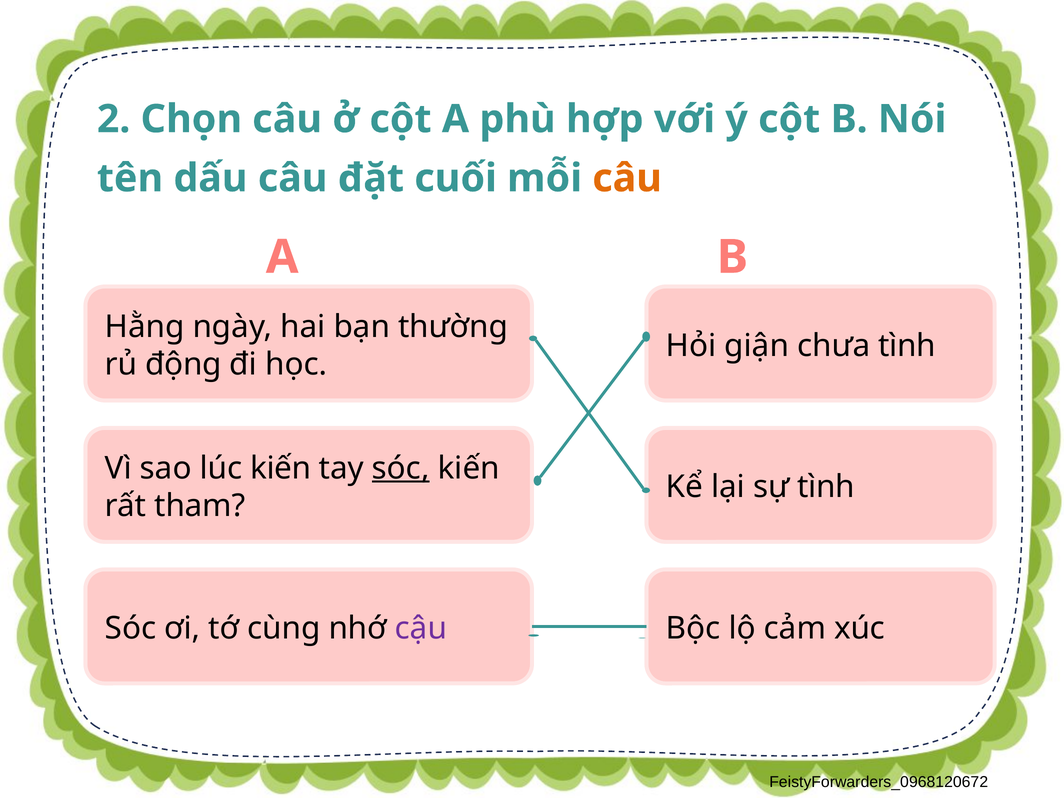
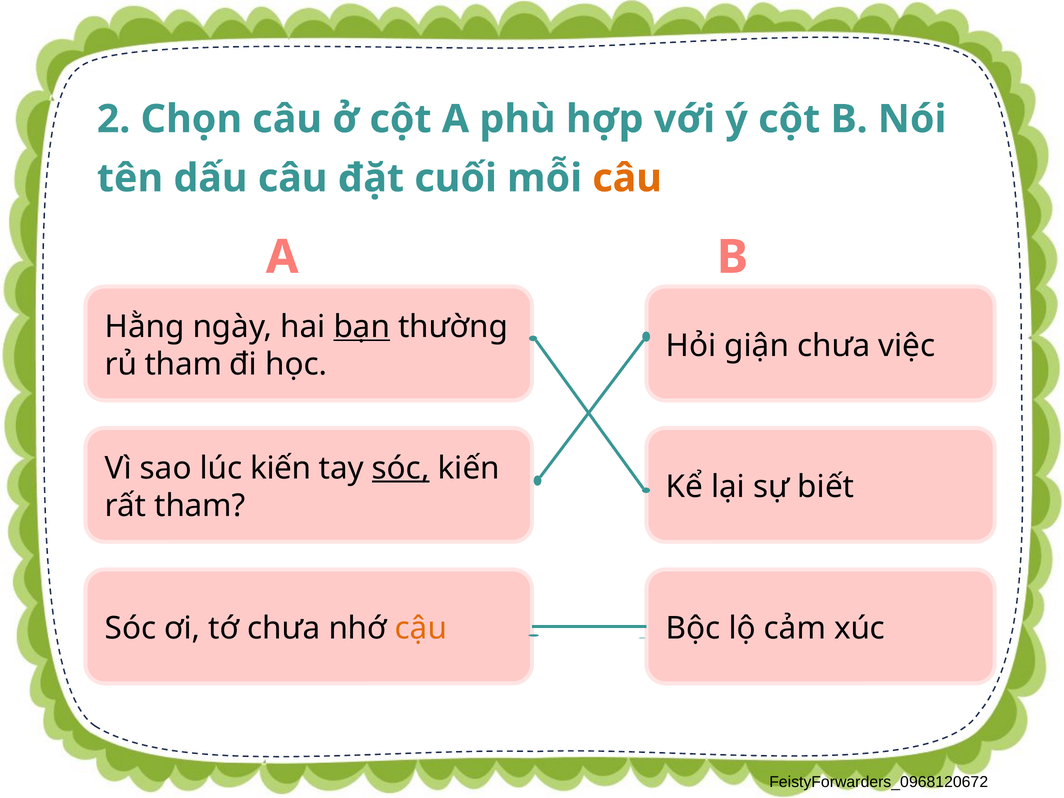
bạn underline: none -> present
chưa tình: tình -> việc
rủ động: động -> tham
sự tình: tình -> biết
tớ cùng: cùng -> chưa
cậu colour: purple -> orange
